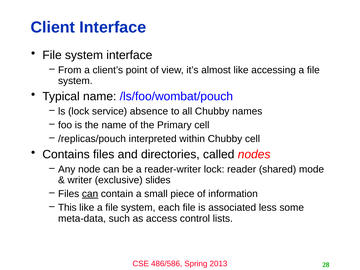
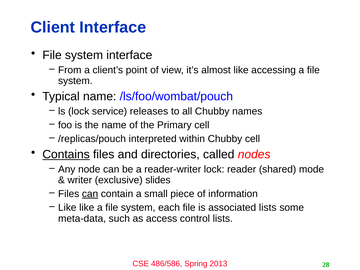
absence: absence -> releases
Contains underline: none -> present
This at (67, 208): This -> Like
associated less: less -> lists
